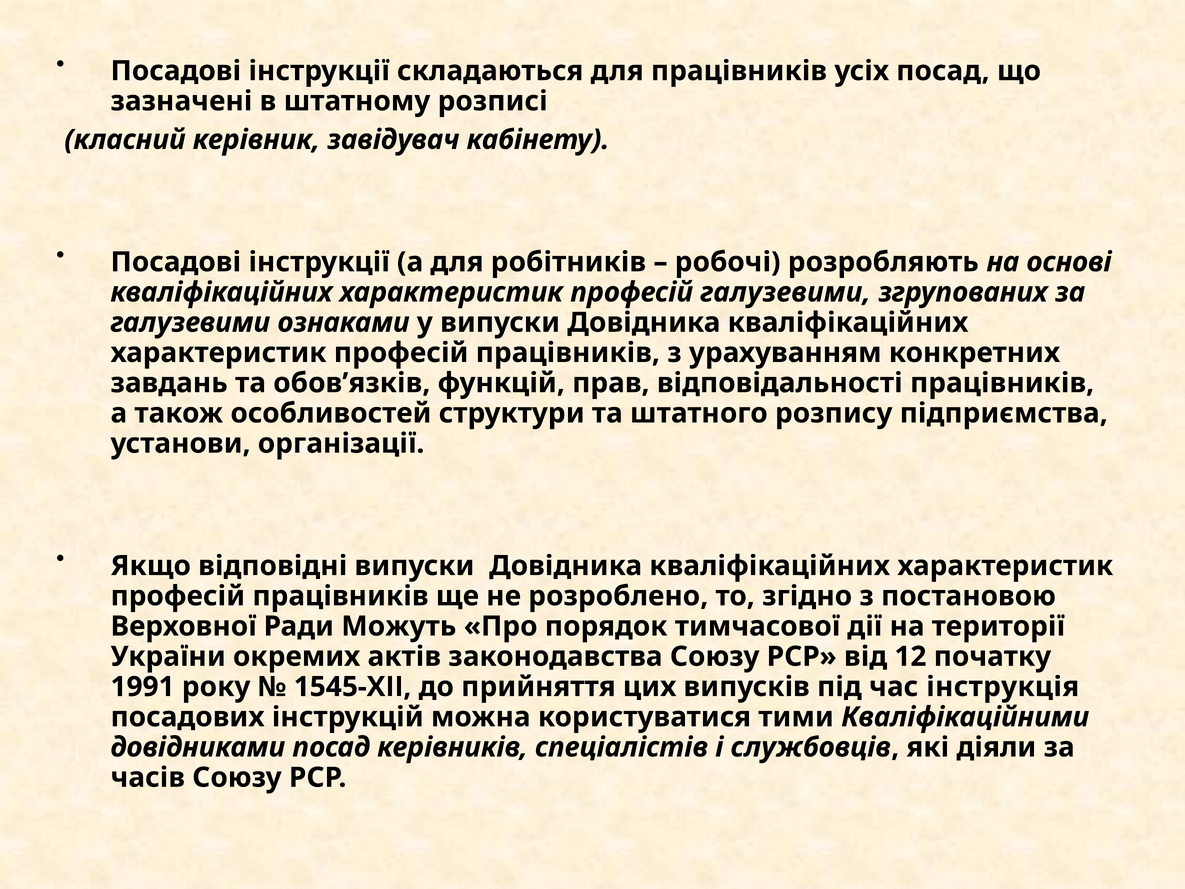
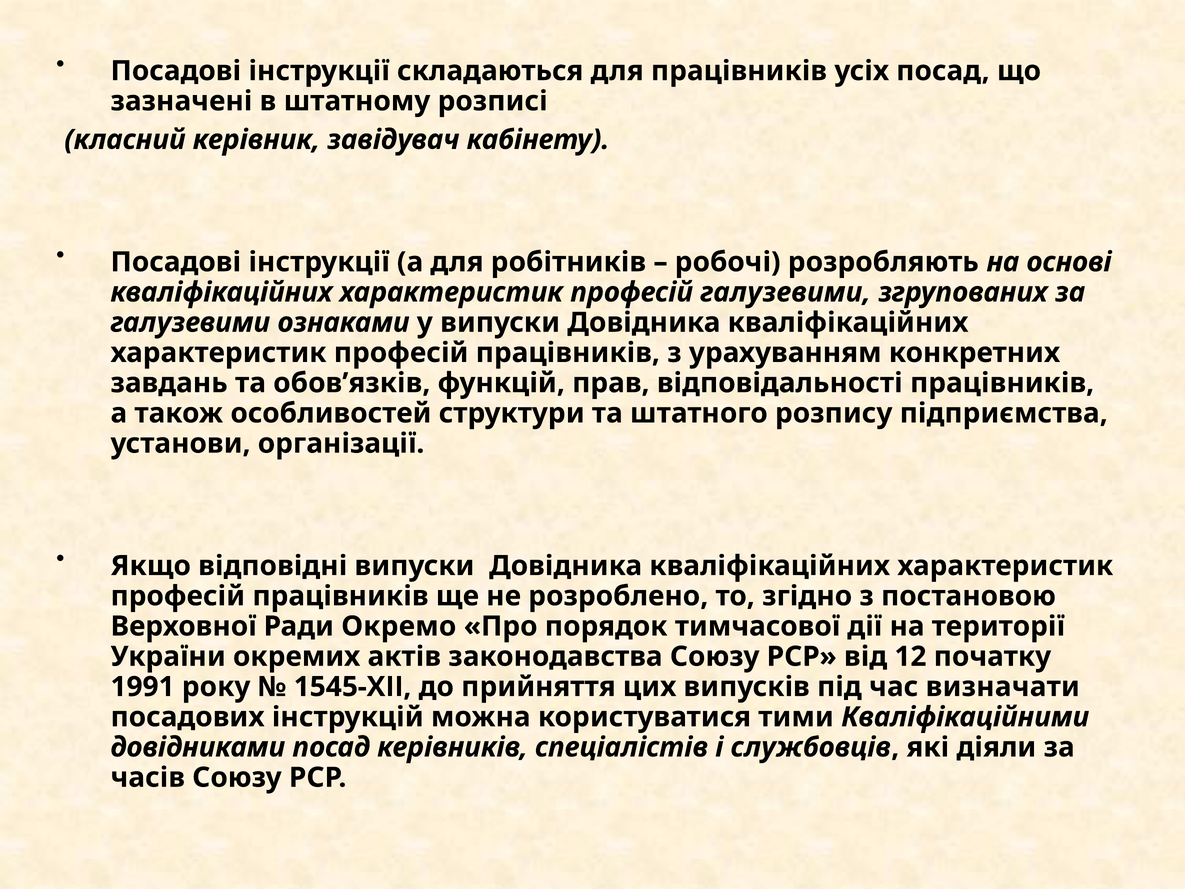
Можуть: Можуть -> Окремо
інструкція: інструкція -> визначати
